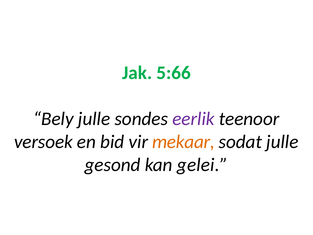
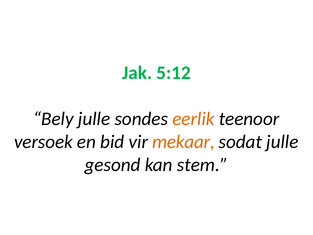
5:66: 5:66 -> 5:12
eerlik colour: purple -> orange
gelei: gelei -> stem
